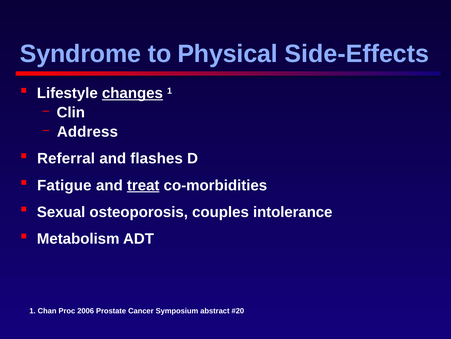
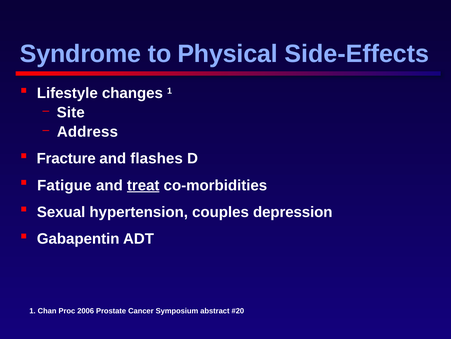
changes underline: present -> none
Clin: Clin -> Site
Referral: Referral -> Fracture
osteoporosis: osteoporosis -> hypertension
intolerance: intolerance -> depression
Metabolism: Metabolism -> Gabapentin
